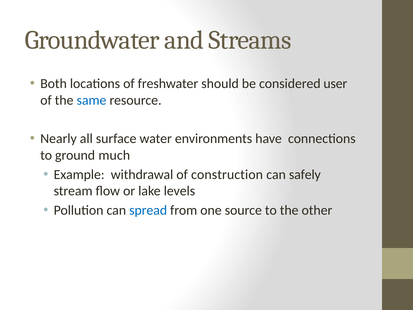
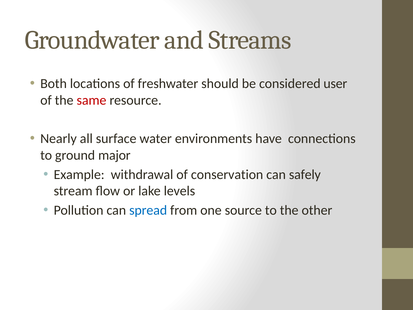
same colour: blue -> red
much: much -> major
construction: construction -> conservation
